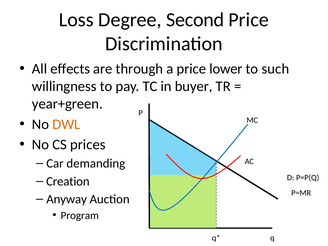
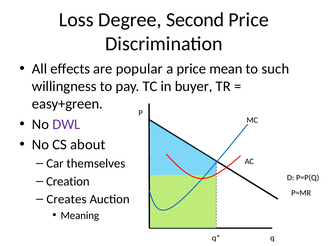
through: through -> popular
lower: lower -> mean
year+green: year+green -> easy+green
DWL colour: orange -> purple
prices: prices -> about
demanding: demanding -> themselves
Anyway: Anyway -> Creates
Program: Program -> Meaning
